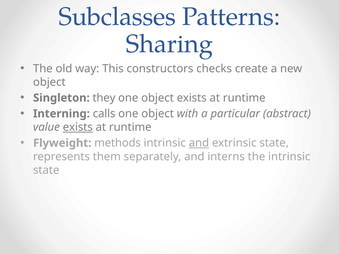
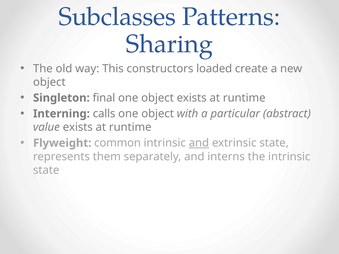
checks: checks -> loaded
they: they -> final
exists at (78, 127) underline: present -> none
methods: methods -> common
